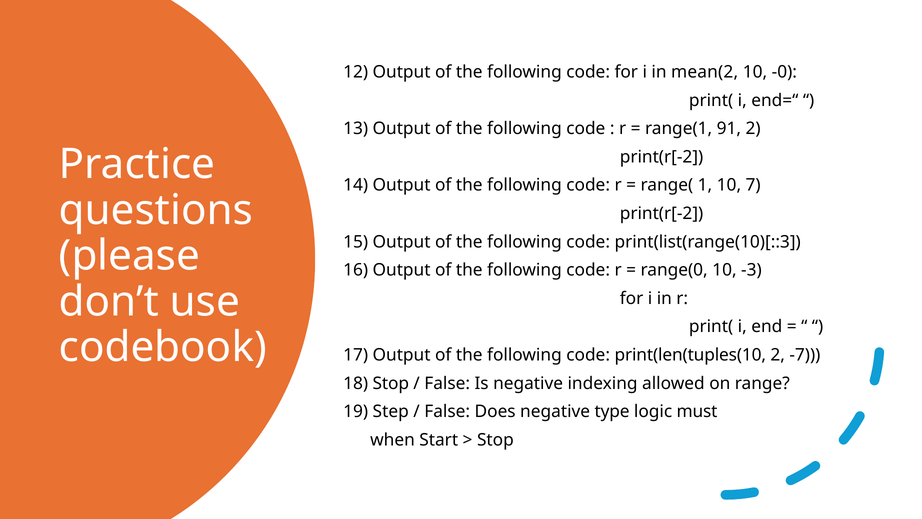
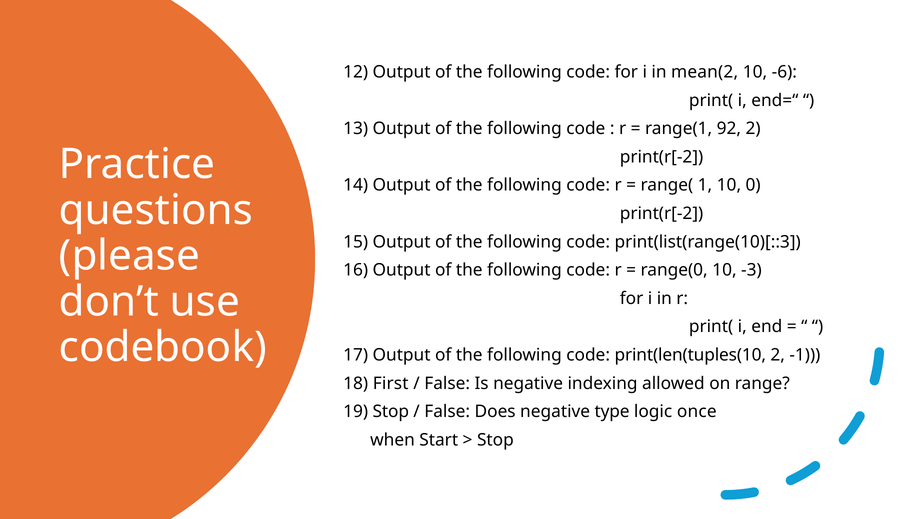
-0: -0 -> -6
91: 91 -> 92
7: 7 -> 0
-7: -7 -> -1
18 Stop: Stop -> First
19 Step: Step -> Stop
must: must -> once
